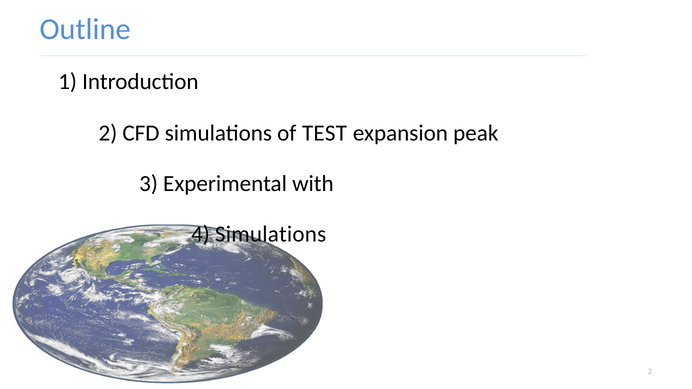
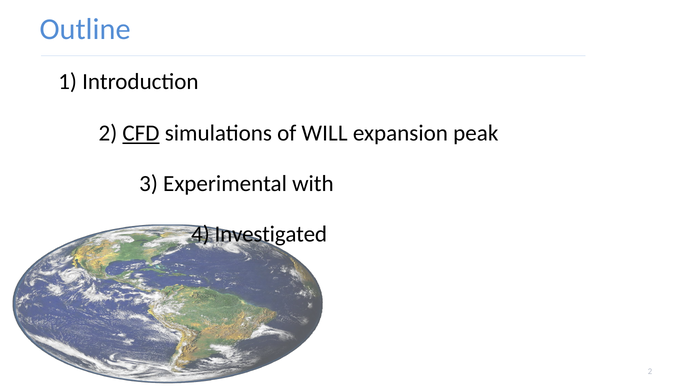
CFD underline: none -> present
TEST: TEST -> WILL
4 Simulations: Simulations -> Investigated
